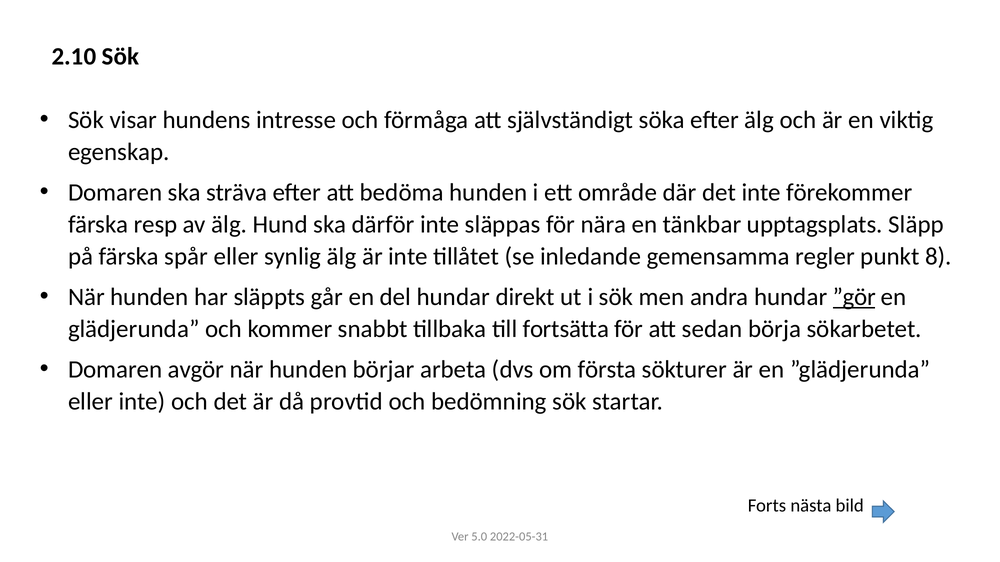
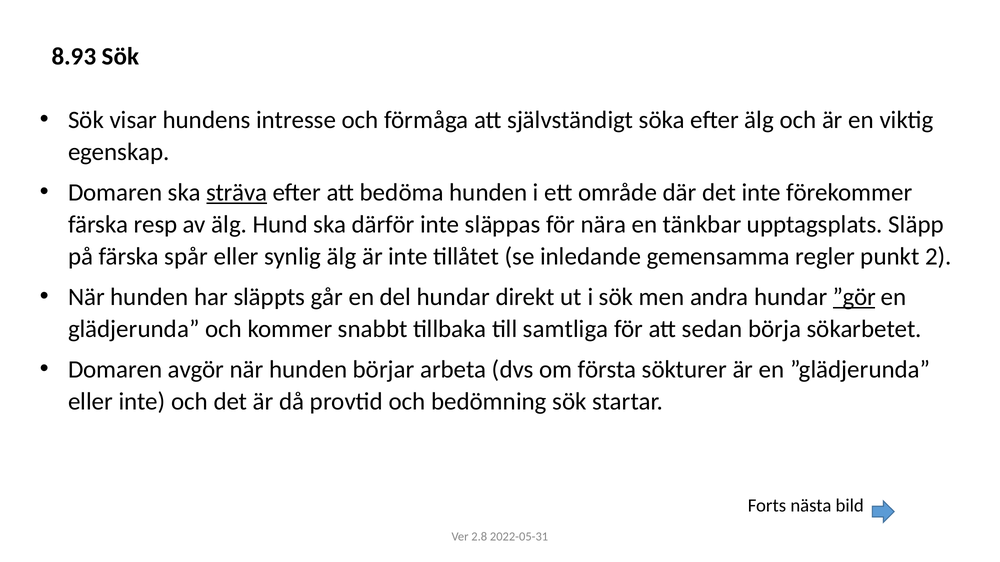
2.10: 2.10 -> 8.93
sträva underline: none -> present
8: 8 -> 2
fortsätta: fortsätta -> samtliga
5.0: 5.0 -> 2.8
